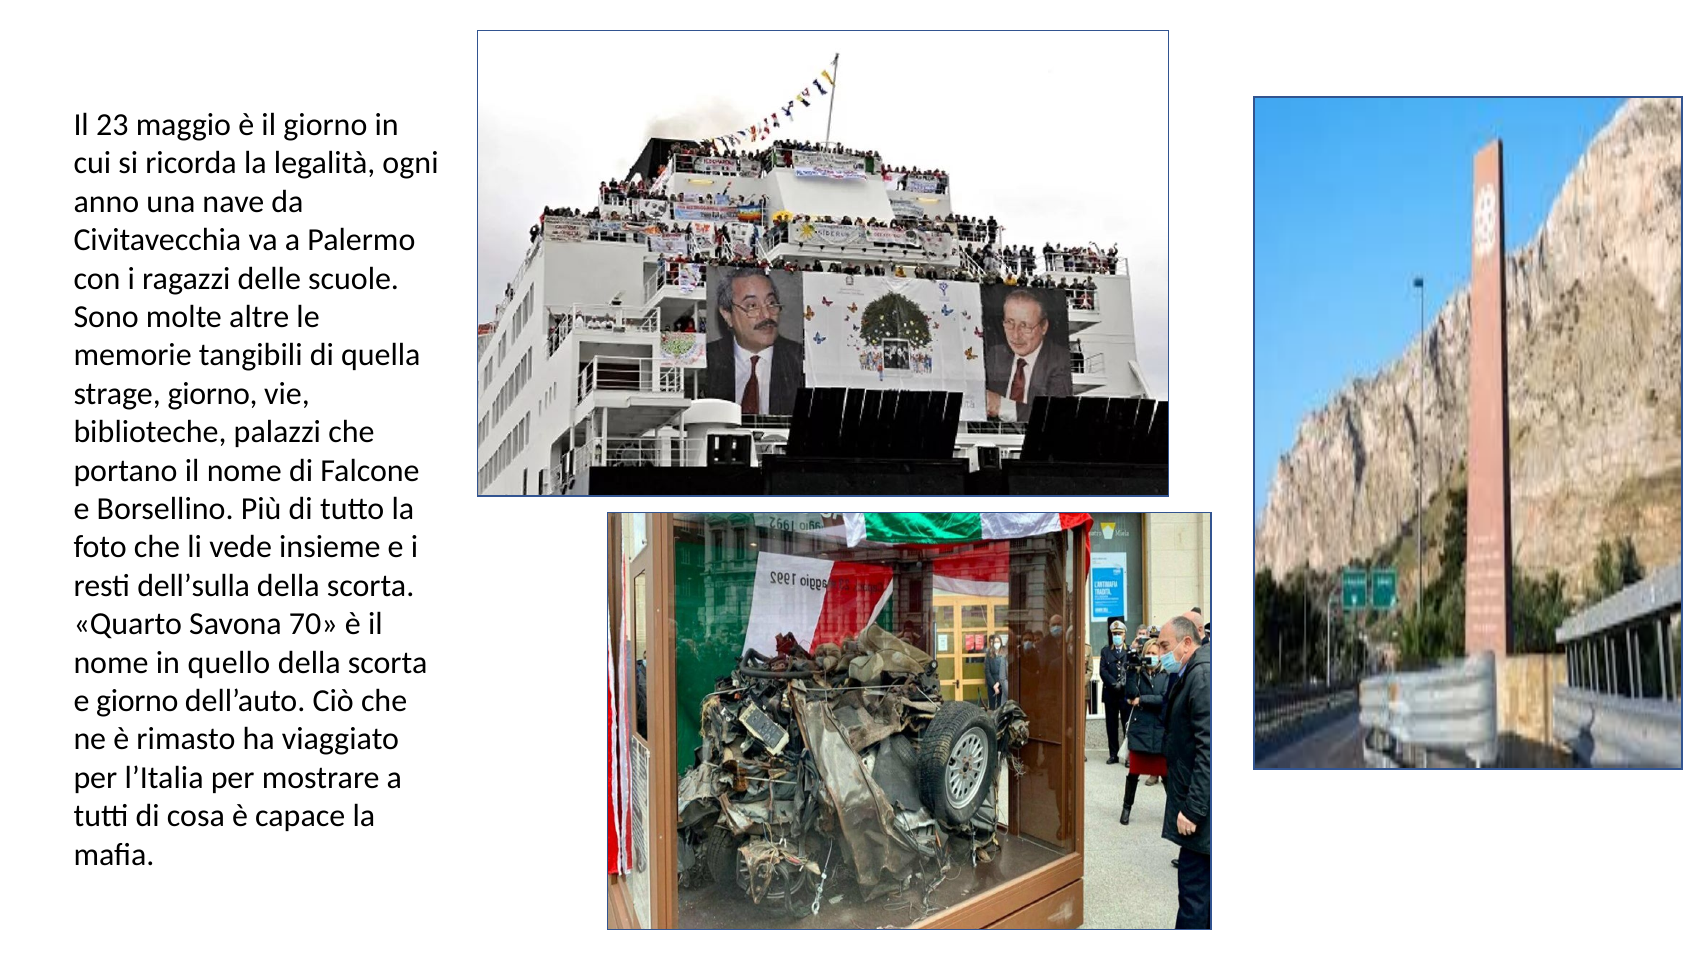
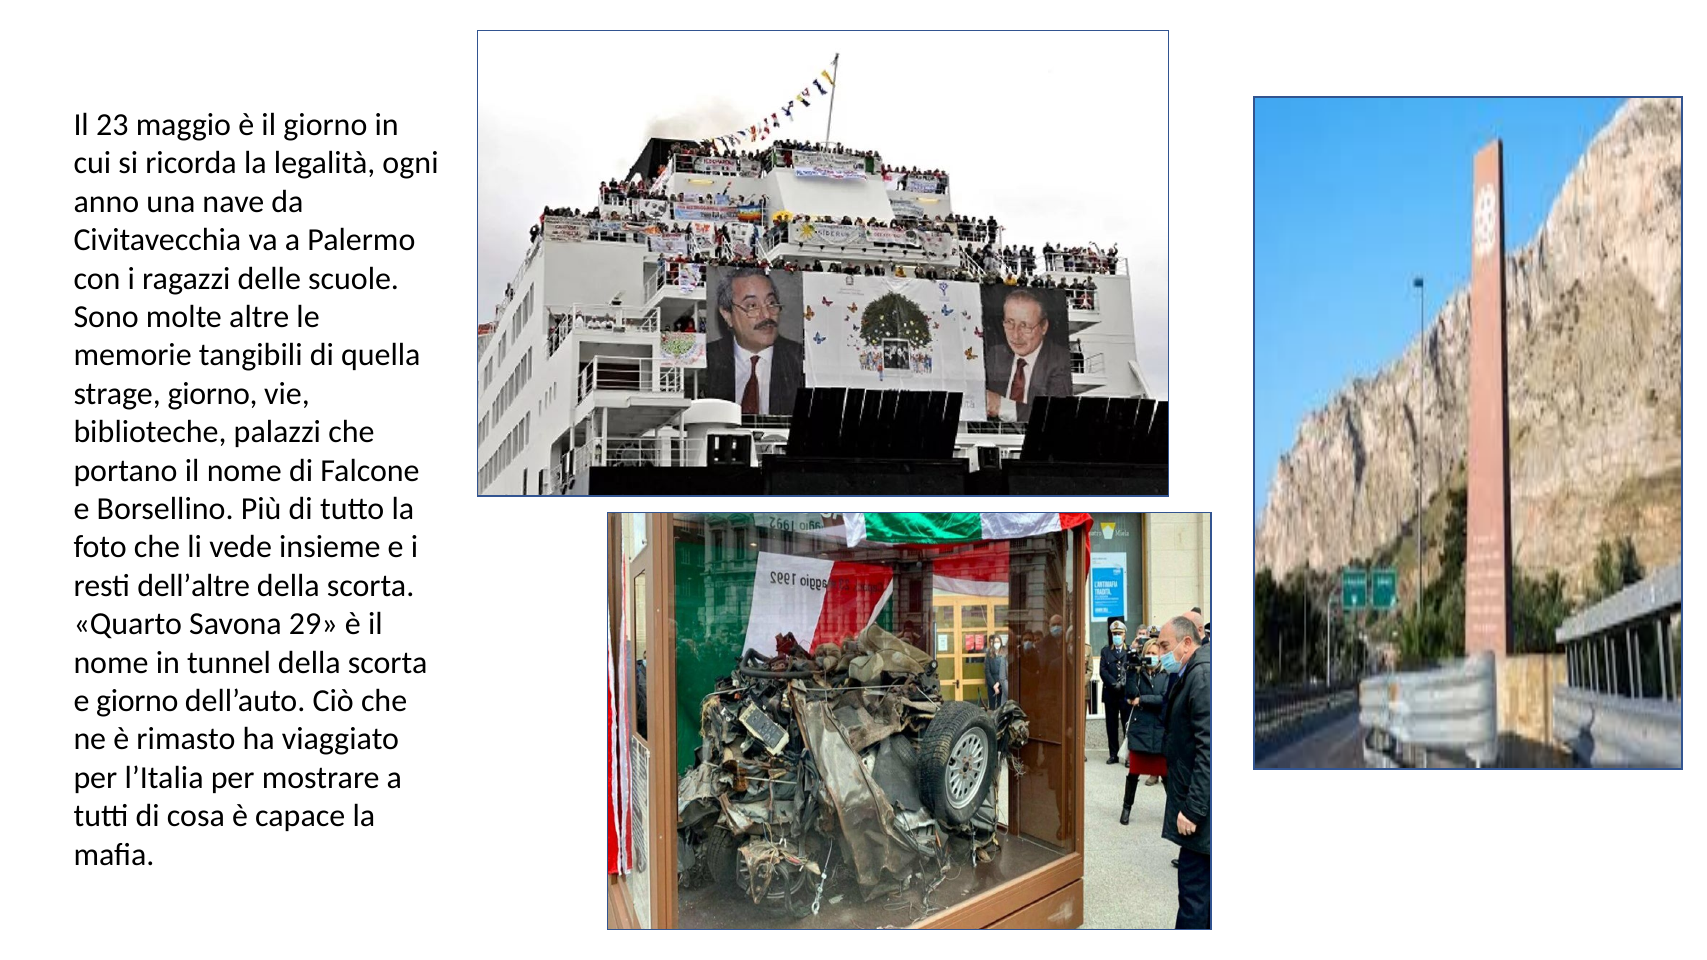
dell’sulla: dell’sulla -> dell’altre
70: 70 -> 29
quello: quello -> tunnel
